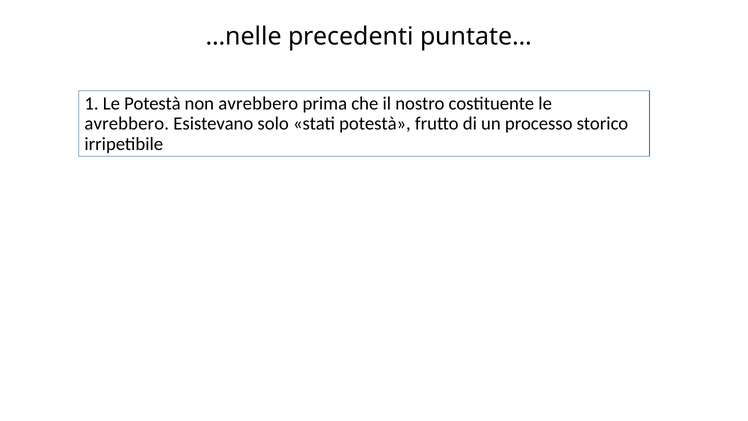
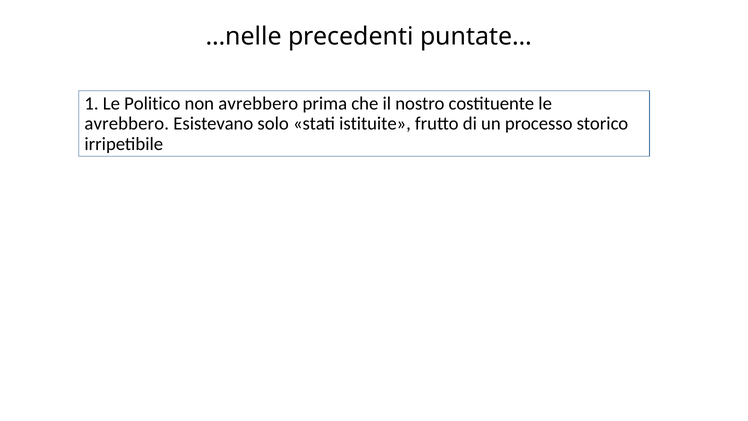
Le Potestà: Potestà -> Politico
stati potestà: potestà -> istituite
